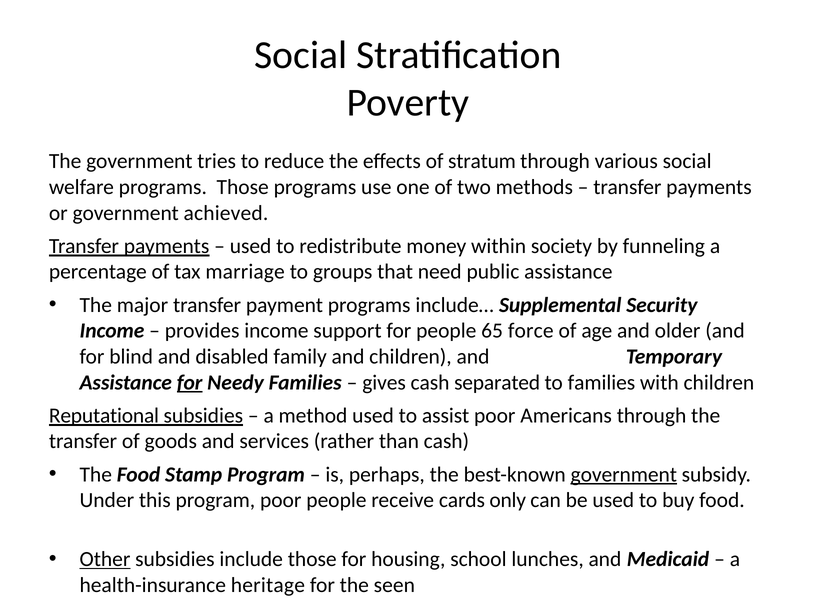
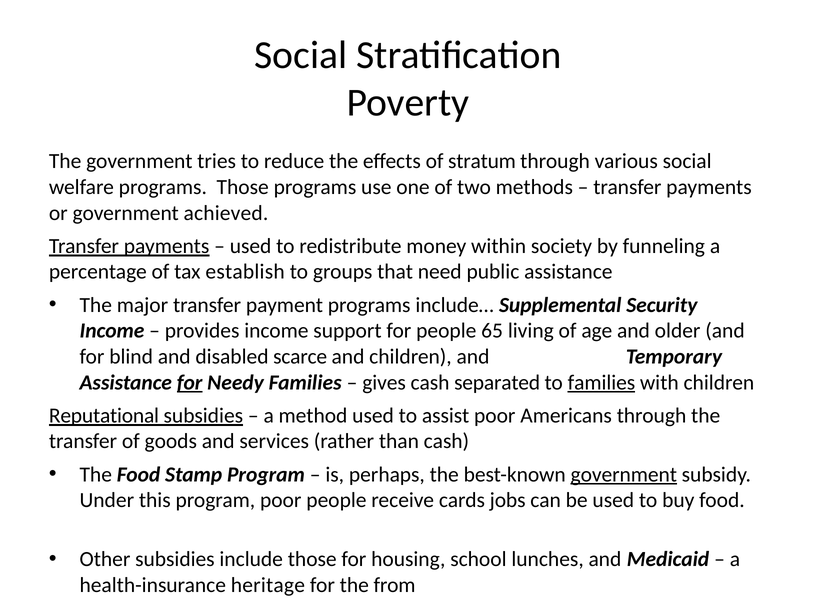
marriage: marriage -> establish
force: force -> living
family: family -> scarce
families at (601, 382) underline: none -> present
only: only -> jobs
Other underline: present -> none
seen: seen -> from
